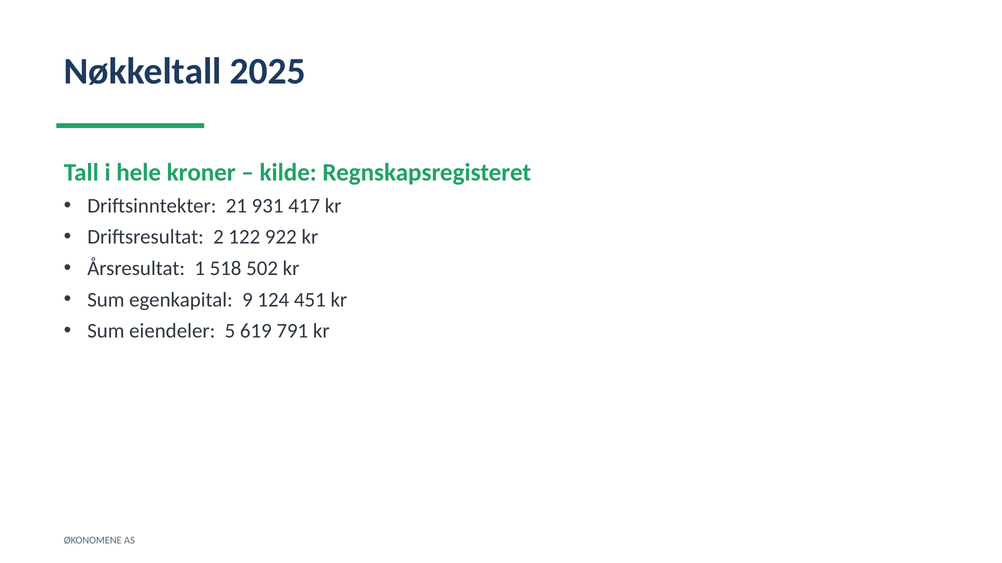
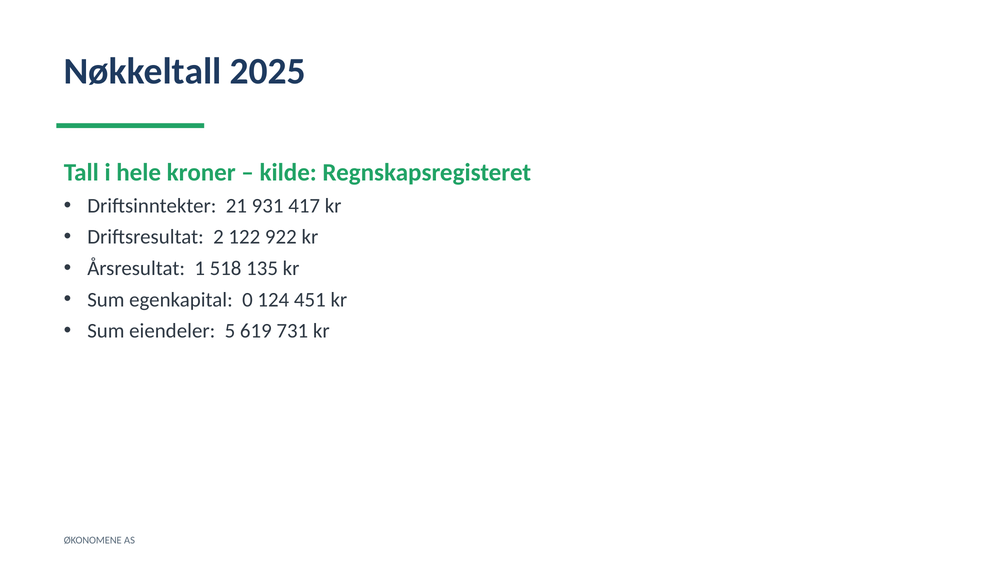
502: 502 -> 135
9: 9 -> 0
791: 791 -> 731
